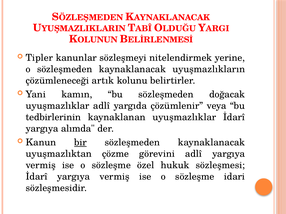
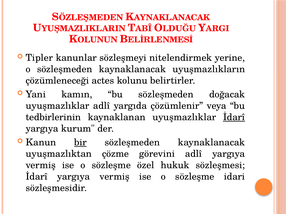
artık: artık -> actes
İdarî at (234, 117) underline: none -> present
alımda: alımda -> kurum
